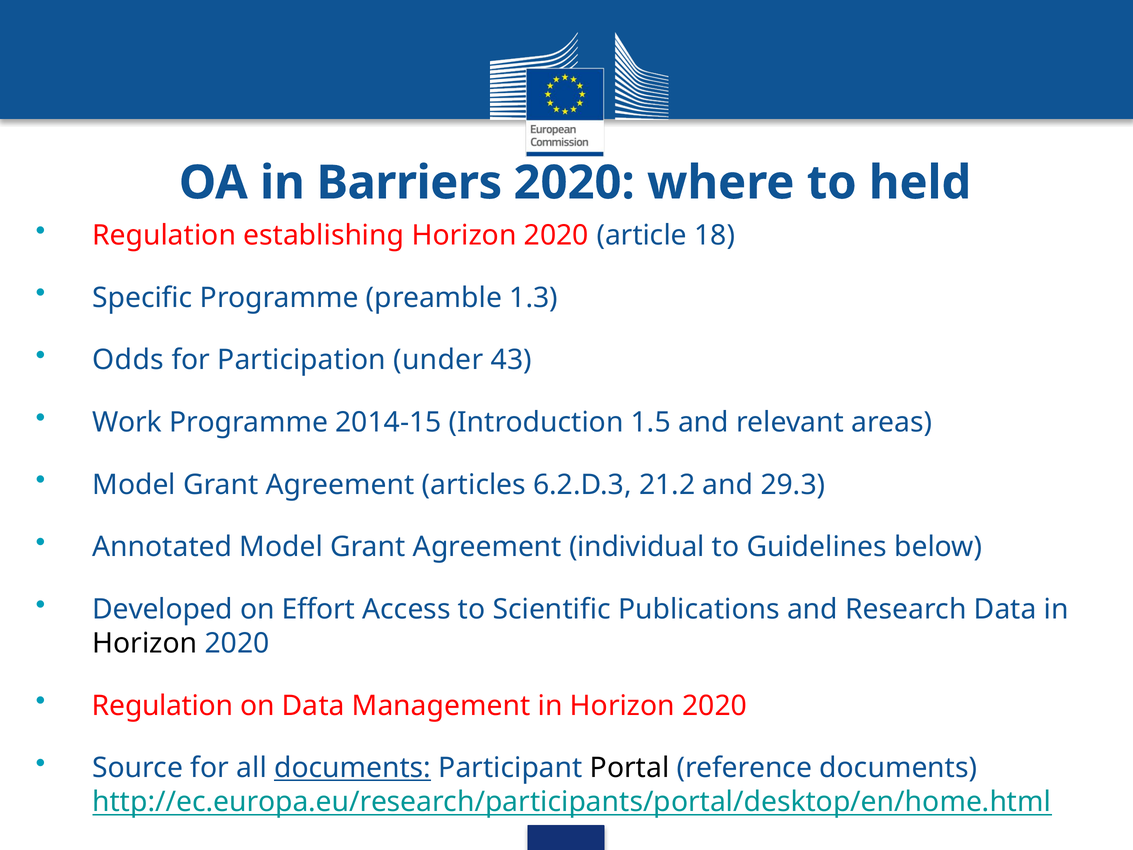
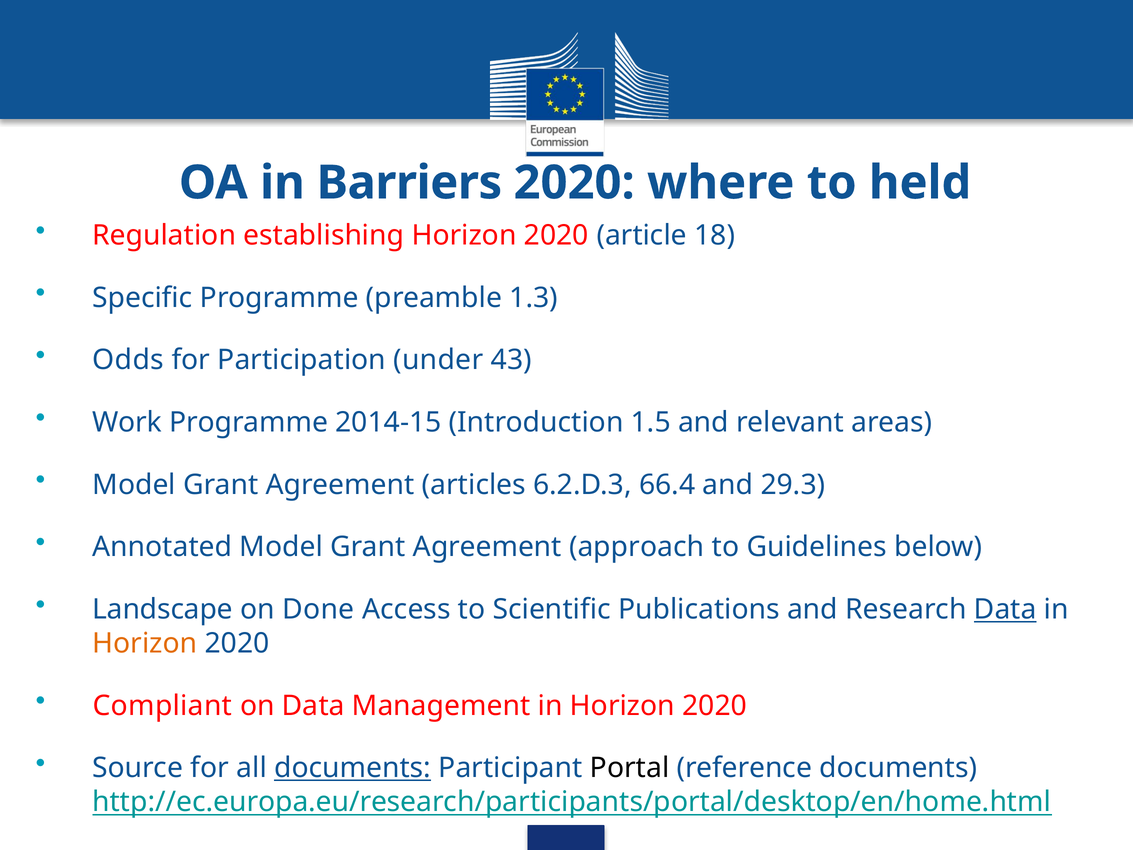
21.2: 21.2 -> 66.4
individual: individual -> approach
Developed: Developed -> Landscape
Effort: Effort -> Done
Data at (1005, 609) underline: none -> present
Horizon at (145, 643) colour: black -> orange
Regulation at (163, 706): Regulation -> Compliant
